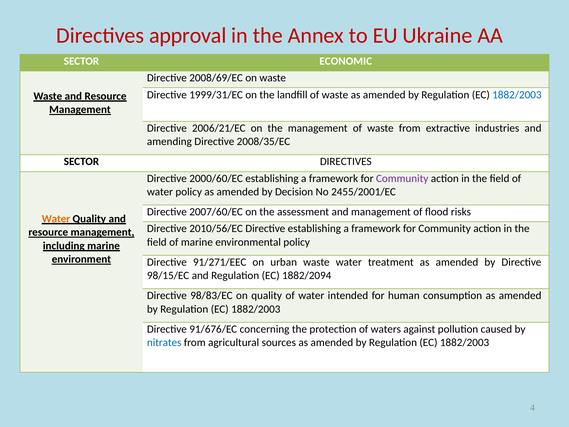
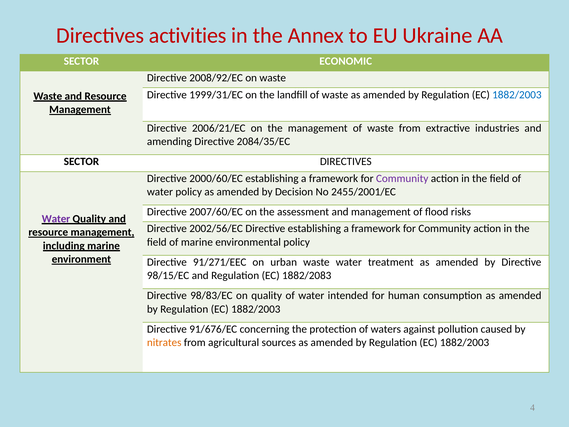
approval: approval -> activities
2008/69/EC: 2008/69/EC -> 2008/92/EC
2008/35/EC: 2008/35/EC -> 2084/35/EC
Water at (56, 219) colour: orange -> purple
2010/56/EC: 2010/56/EC -> 2002/56/EC
1882/2094: 1882/2094 -> 1882/2083
nitrates colour: blue -> orange
